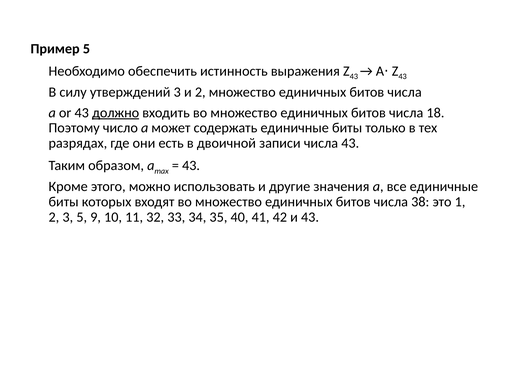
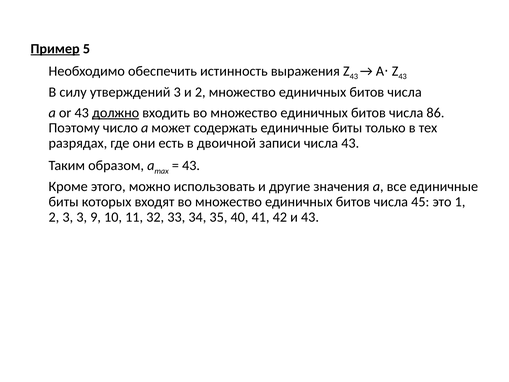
Пример underline: none -> present
18: 18 -> 86
38: 38 -> 45
3 5: 5 -> 3
